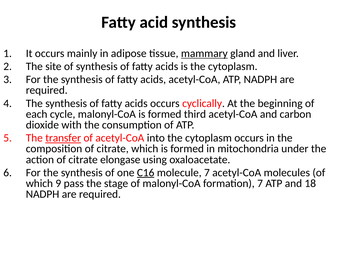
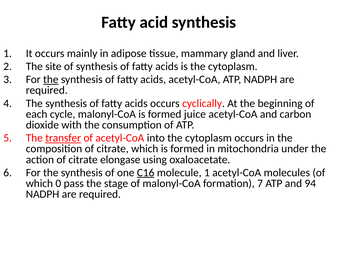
mammary underline: present -> none
the at (51, 79) underline: none -> present
third: third -> juice
molecule 7: 7 -> 1
9: 9 -> 0
18: 18 -> 94
